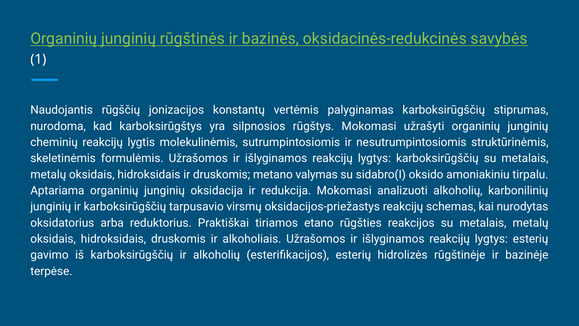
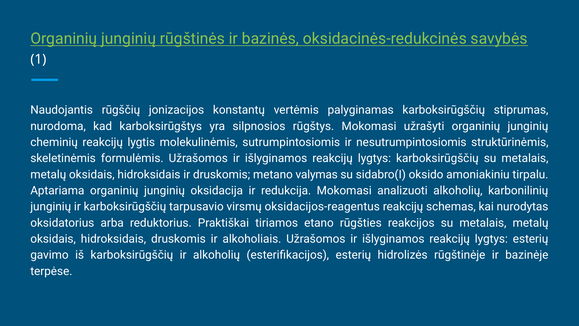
oksidacijos-priežastys: oksidacijos-priežastys -> oksidacijos-reagentus
